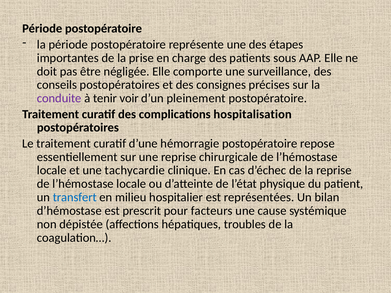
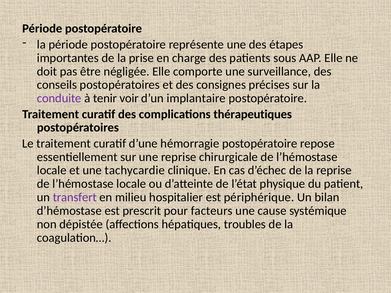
pleinement: pleinement -> implantaire
hospitalisation: hospitalisation -> thérapeutiques
transfert colour: blue -> purple
représentées: représentées -> périphérique
